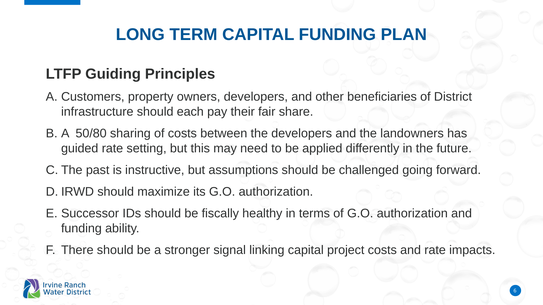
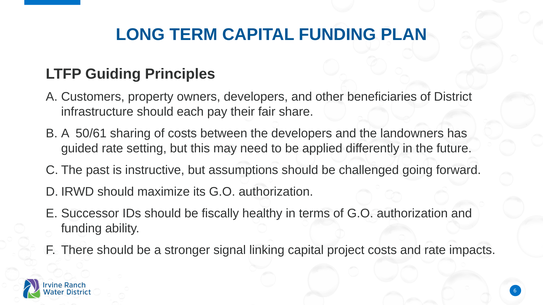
50/80: 50/80 -> 50/61
